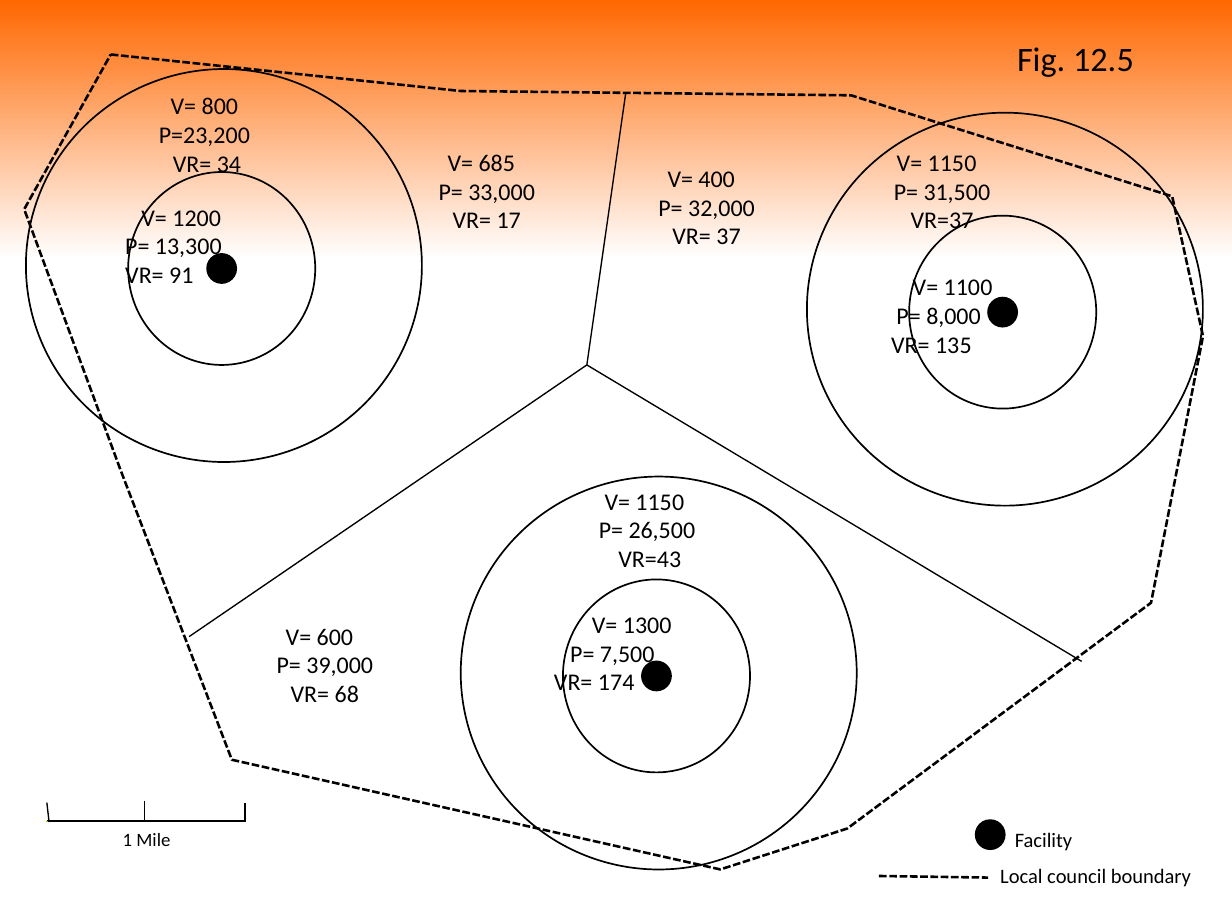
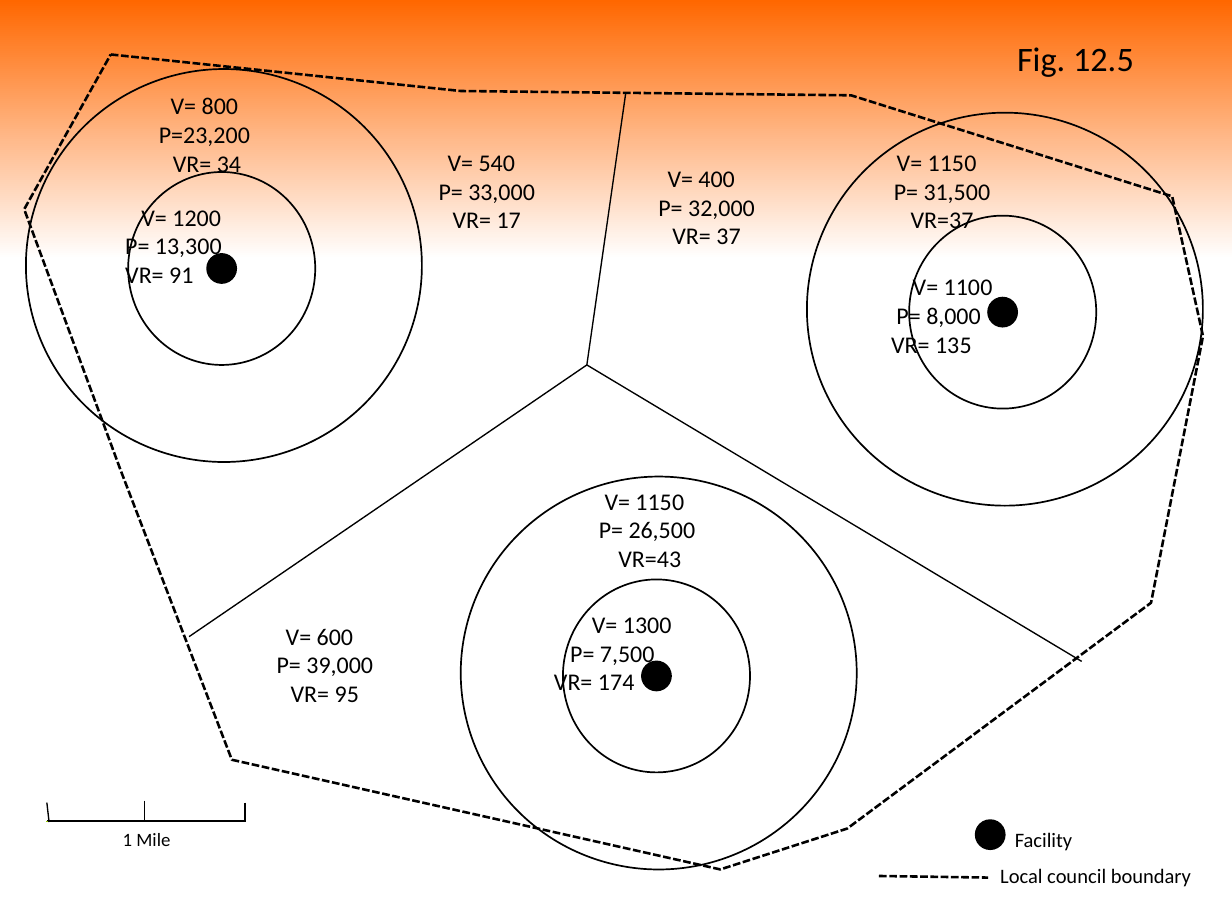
685: 685 -> 540
68: 68 -> 95
